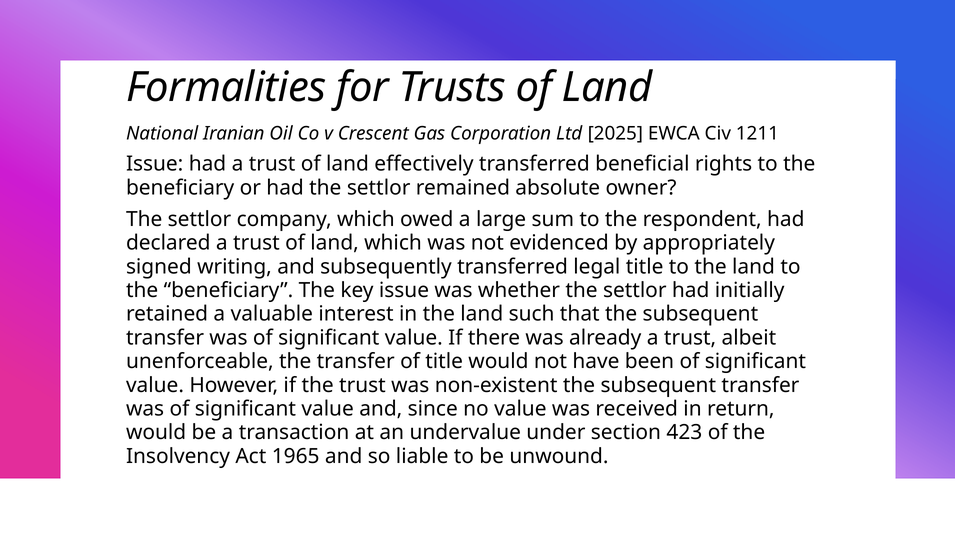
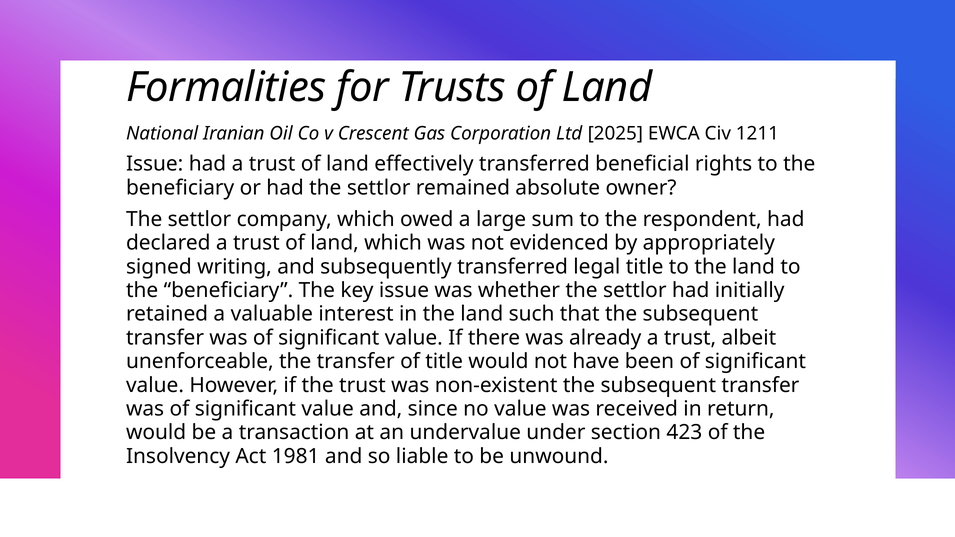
1965: 1965 -> 1981
